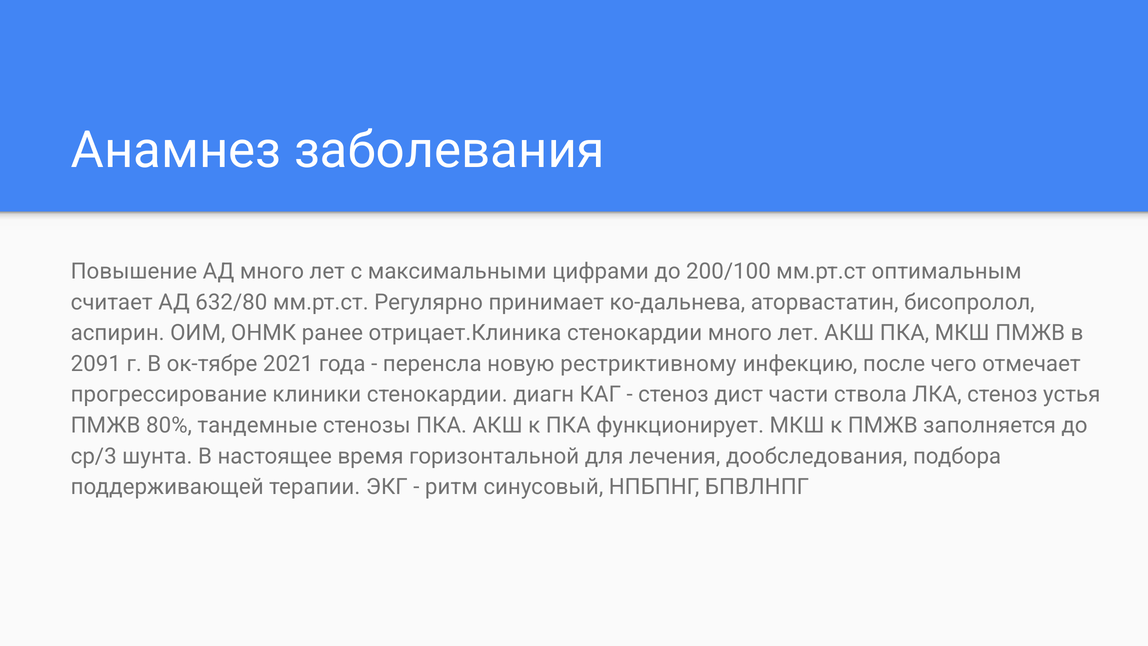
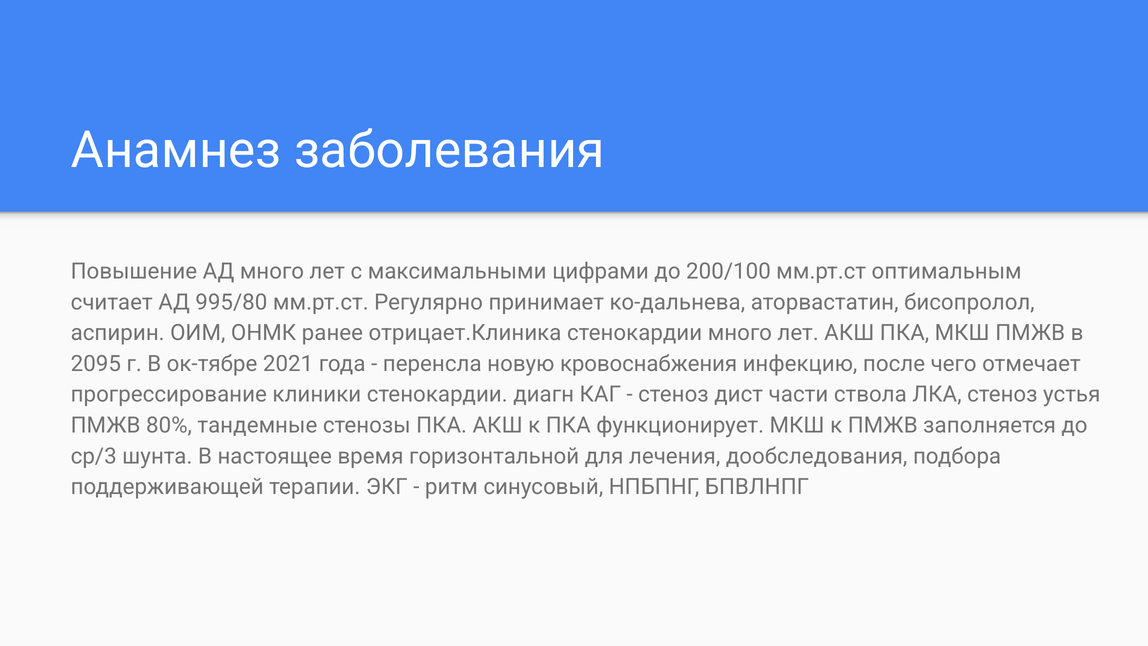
632/80: 632/80 -> 995/80
2091: 2091 -> 2095
рестриктивному: рестриктивному -> кровоснабжения
